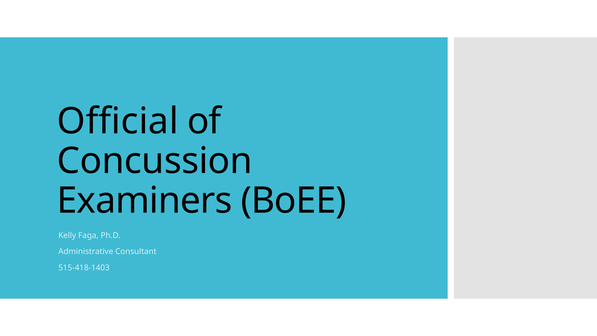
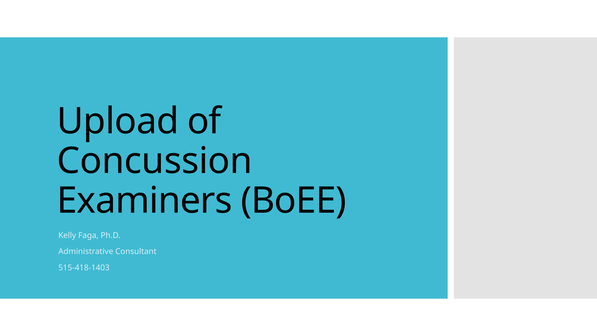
Official: Official -> Upload
